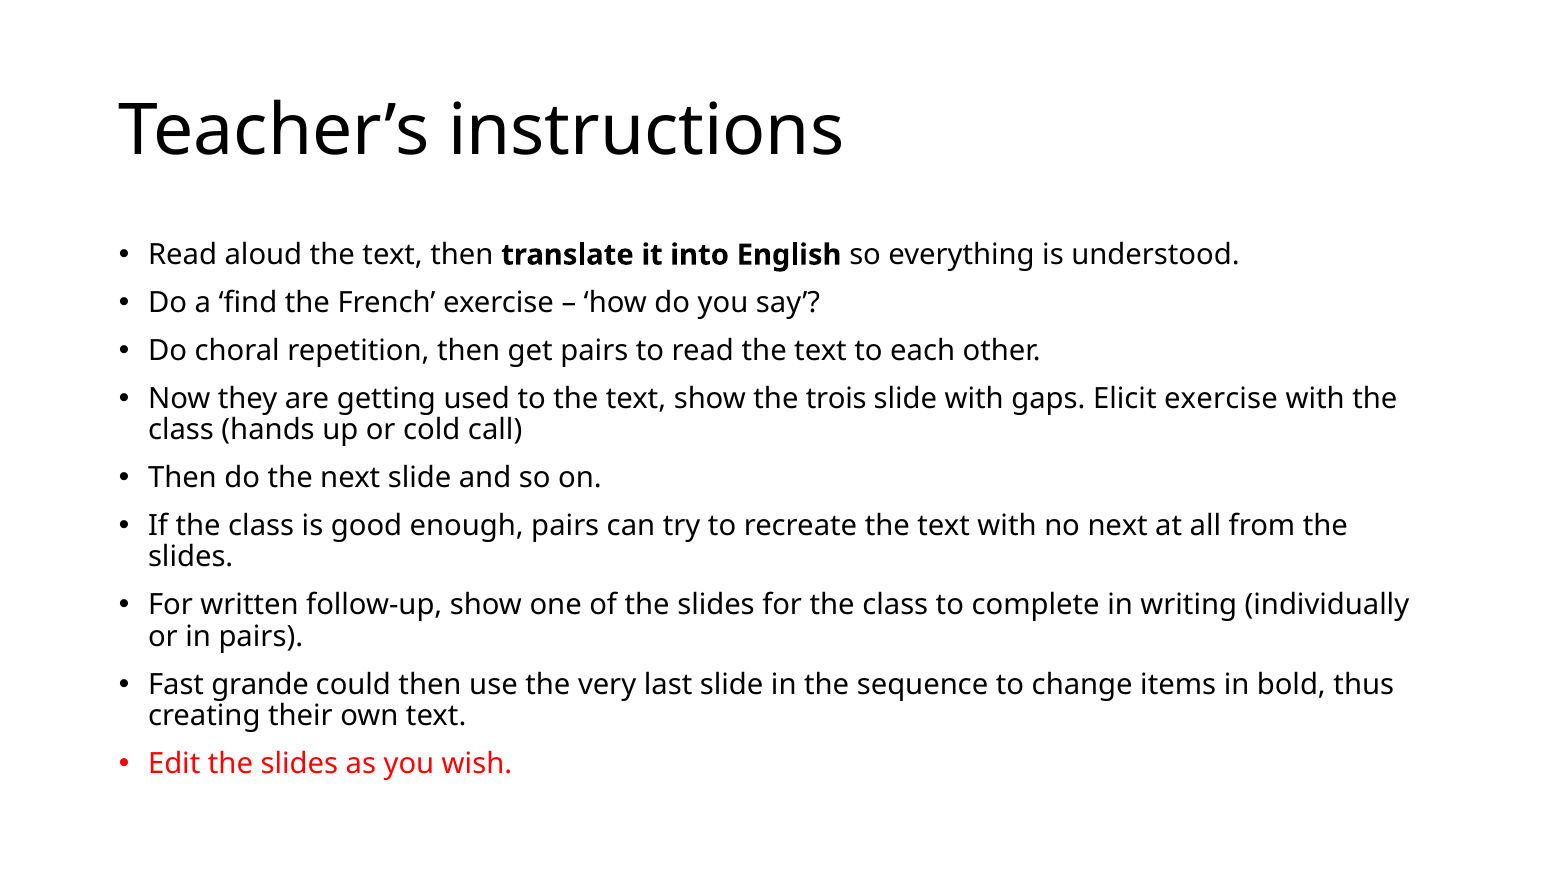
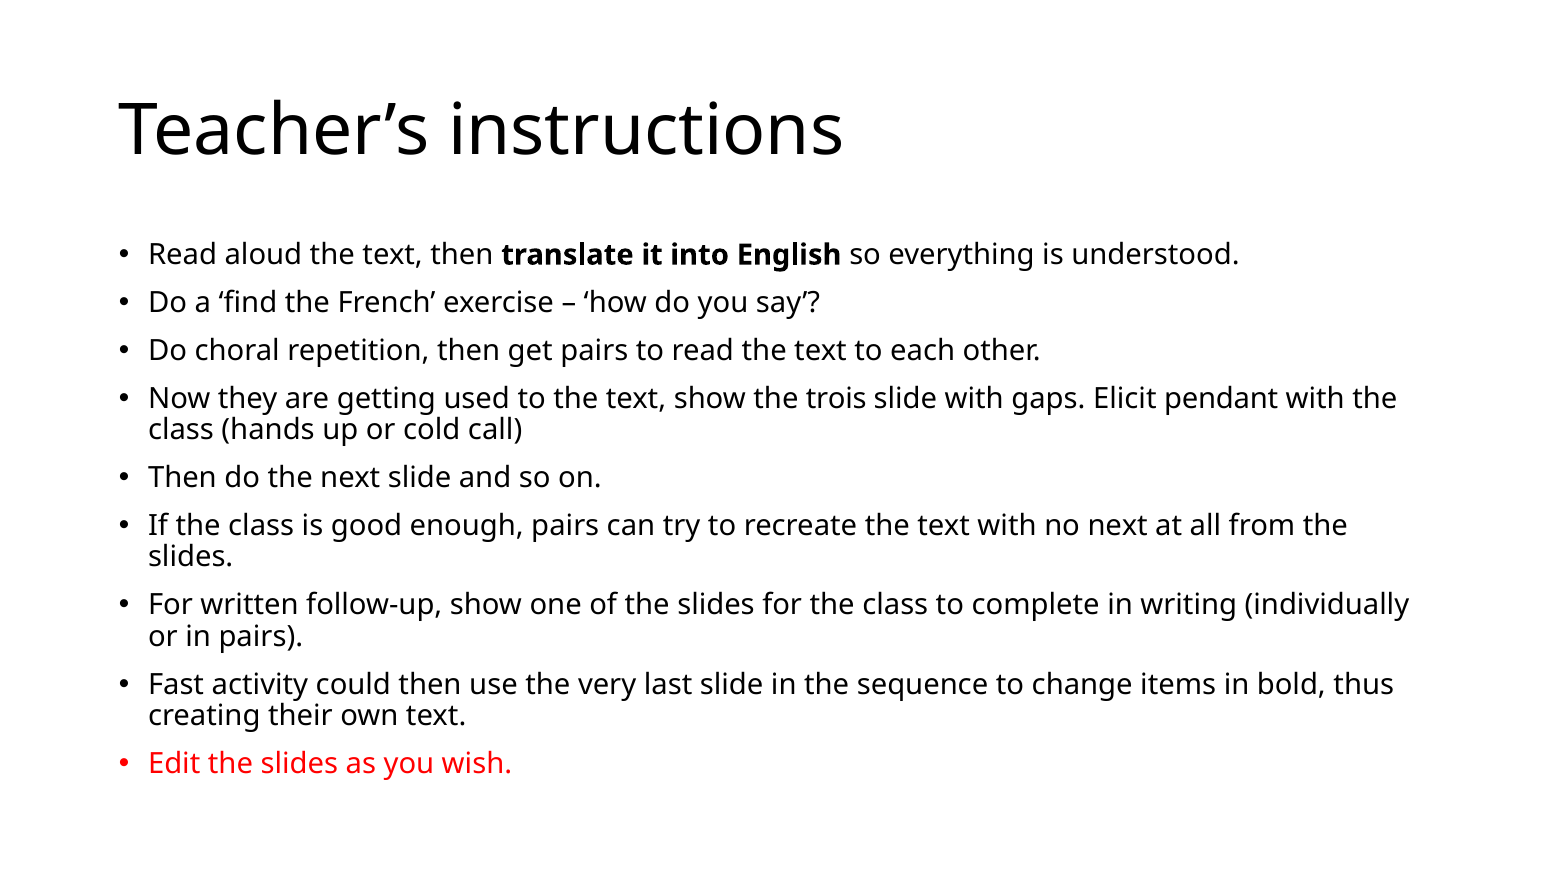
Elicit exercise: exercise -> pendant
grande: grande -> activity
